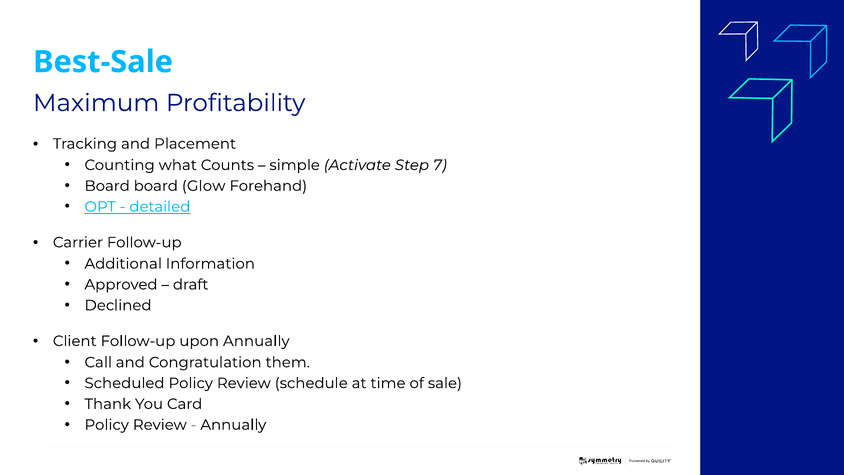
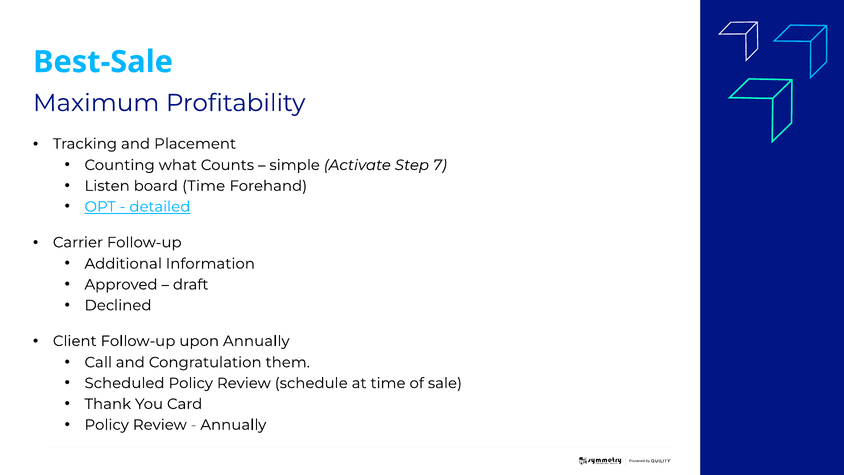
Board at (107, 186): Board -> Listen
board Glow: Glow -> Time
